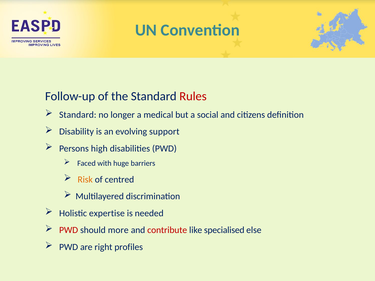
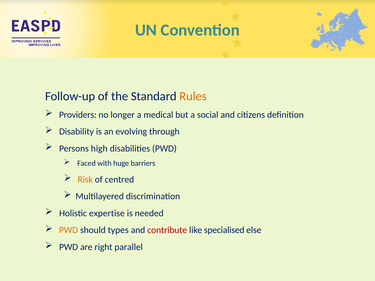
Rules colour: red -> orange
Standard at (78, 115): Standard -> Providers
support: support -> through
PWD at (69, 230) colour: red -> orange
more: more -> types
profiles: profiles -> parallel
